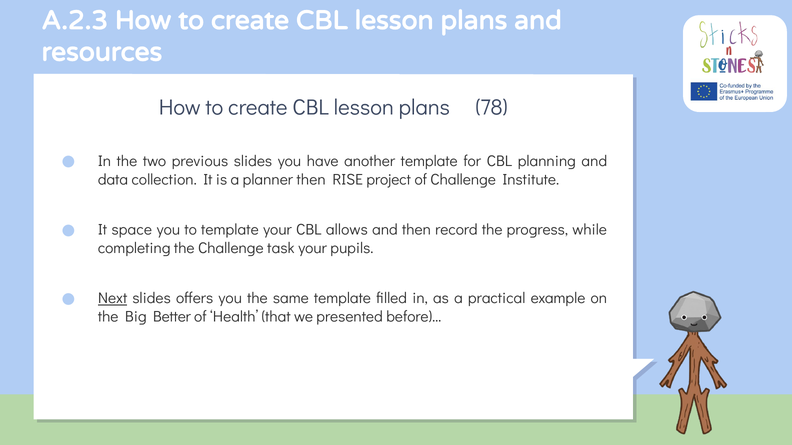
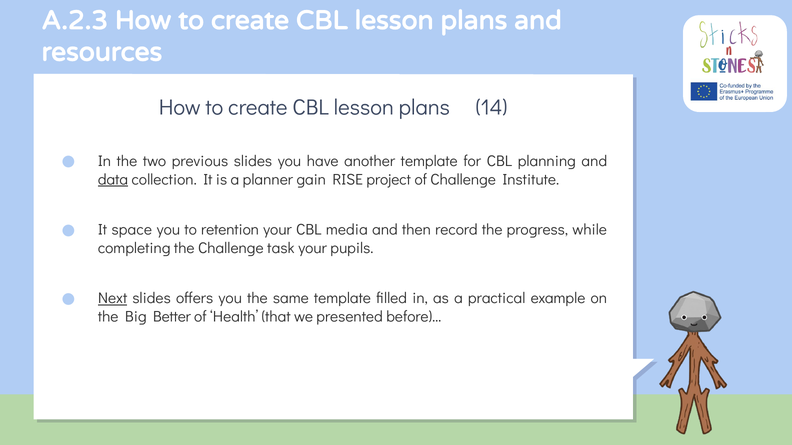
78: 78 -> 14
data underline: none -> present
planner then: then -> gain
to template: template -> retention
allows: allows -> media
